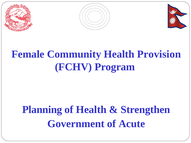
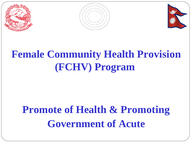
Planning: Planning -> Promote
Strengthen: Strengthen -> Promoting
